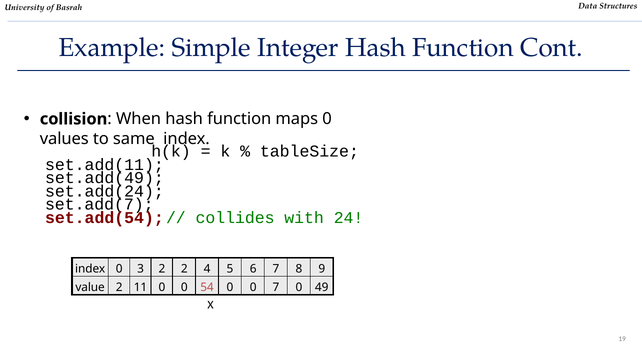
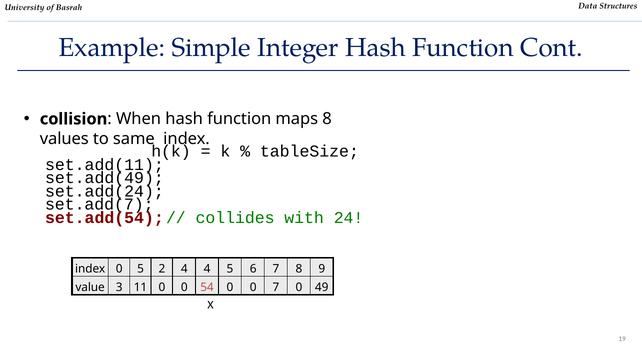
maps 0: 0 -> 8
0 3: 3 -> 5
2 2: 2 -> 4
value 2: 2 -> 3
